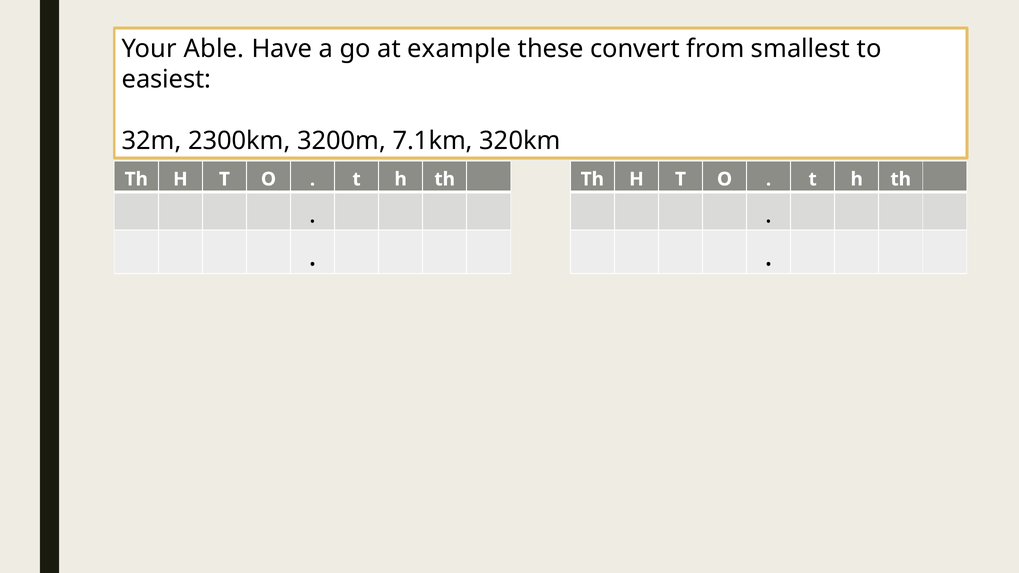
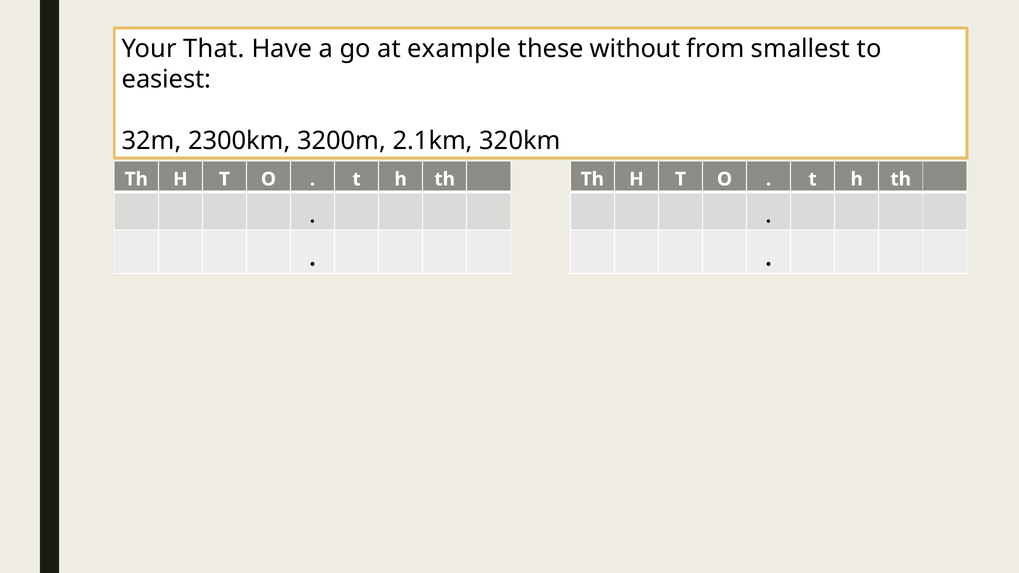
Able: Able -> That
convert: convert -> without
7.1km: 7.1km -> 2.1km
